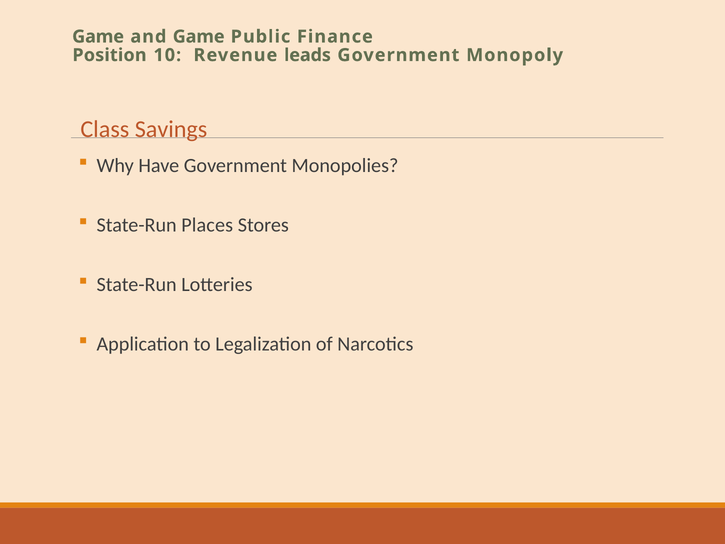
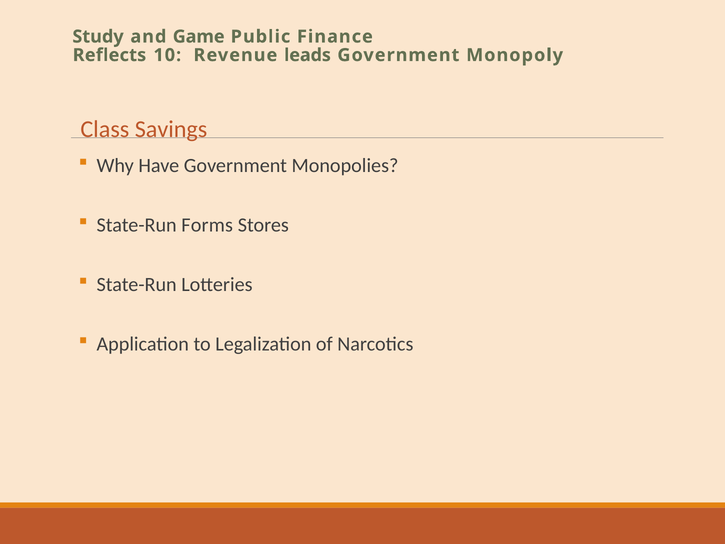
Game at (98, 37): Game -> Study
Position: Position -> Reflects
Places: Places -> Forms
